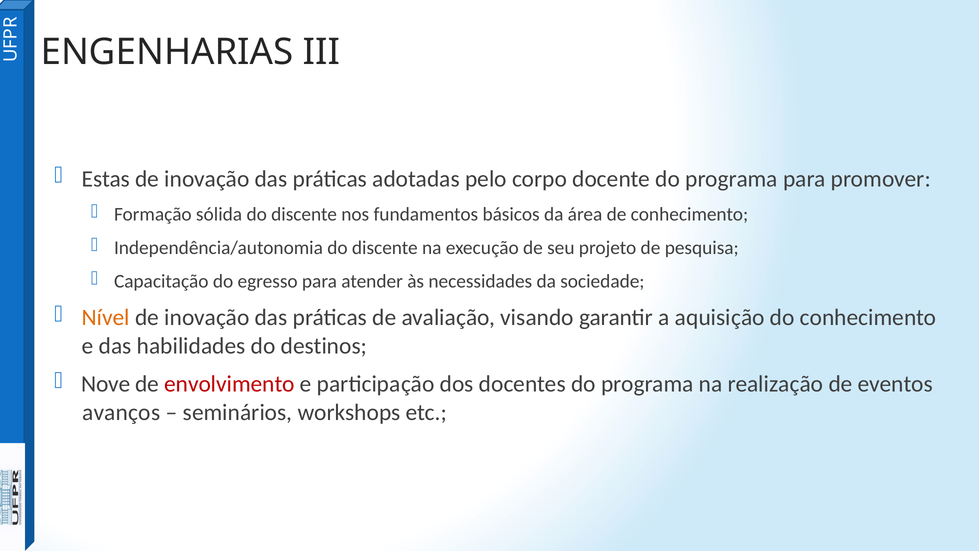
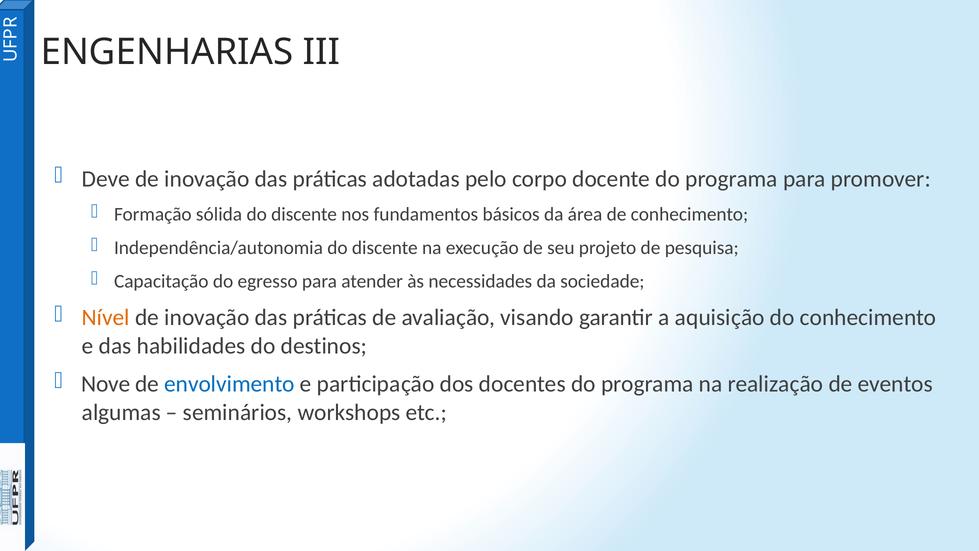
Estas: Estas -> Deve
envolvimento colour: red -> blue
avanços: avanços -> algumas
